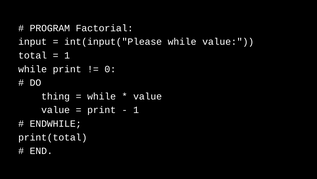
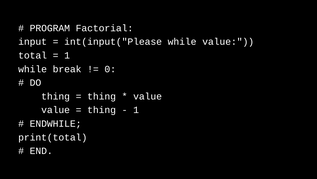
while print: print -> break
while at (102, 96): while -> thing
print at (102, 110): print -> thing
